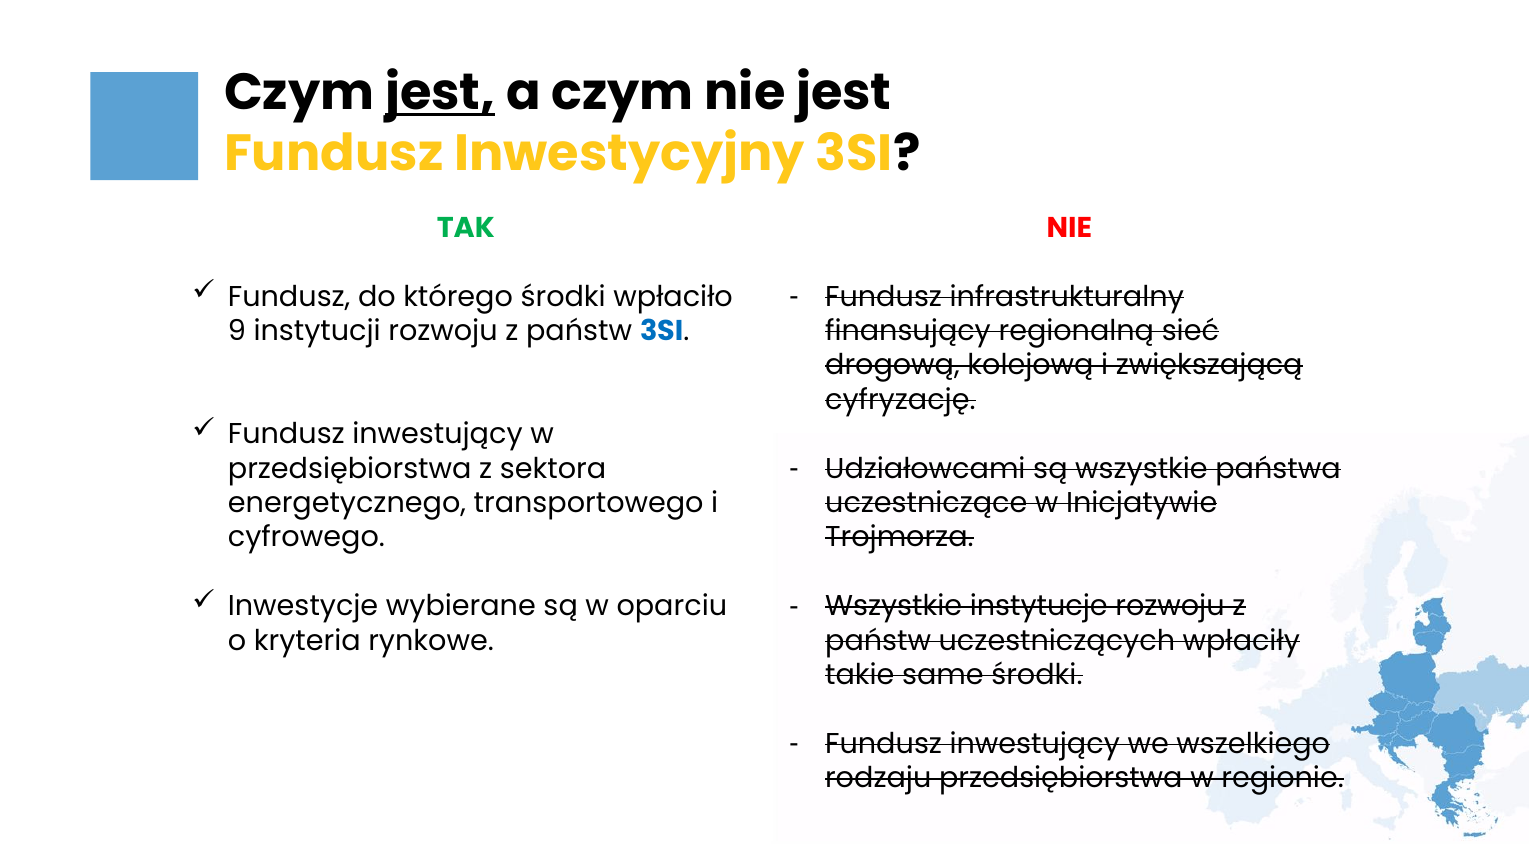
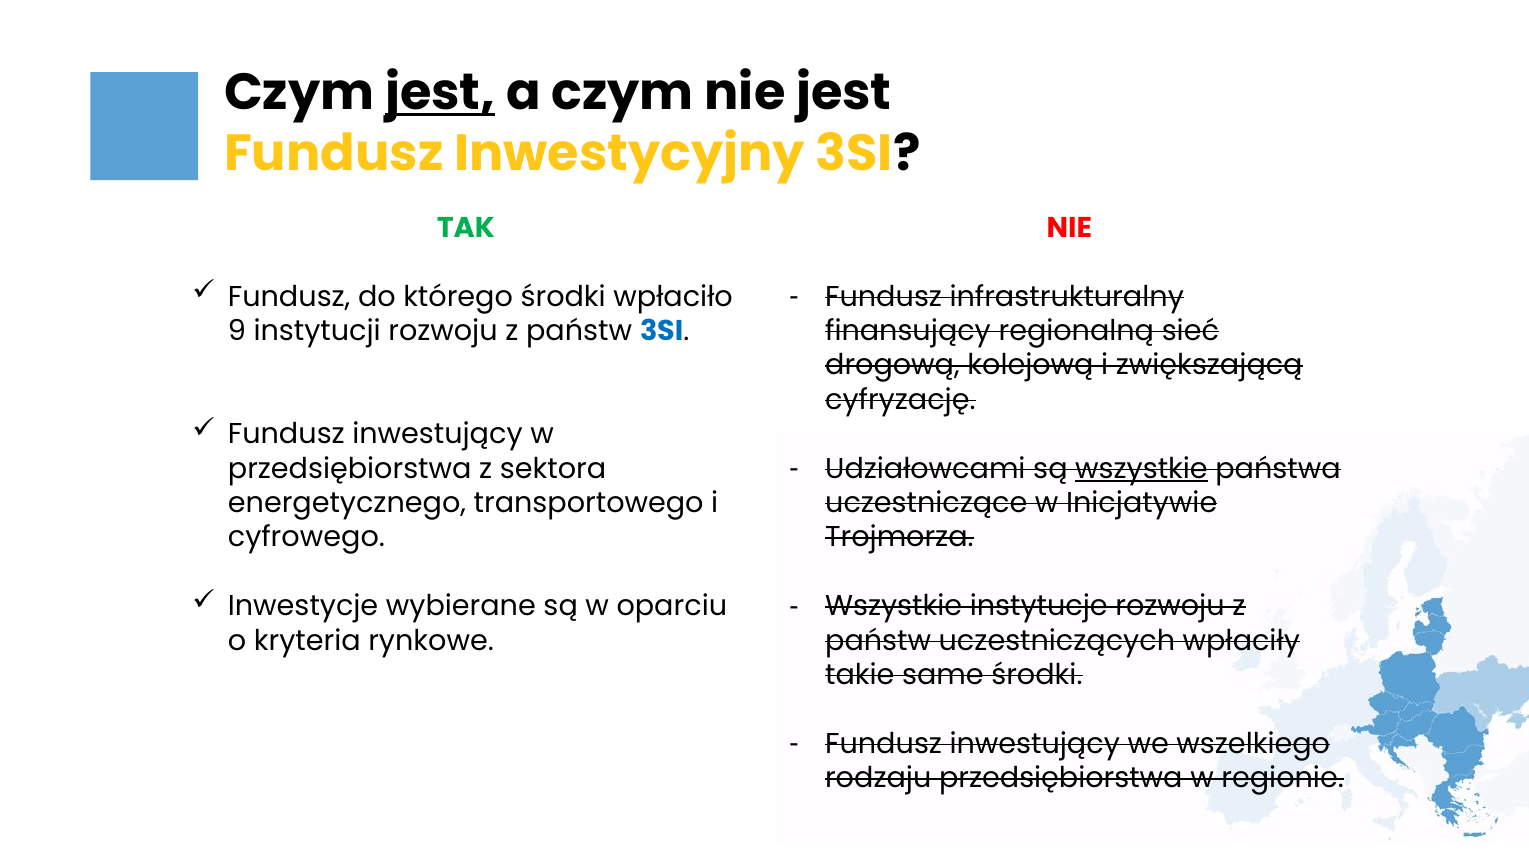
wszystkie at (1141, 469) underline: none -> present
